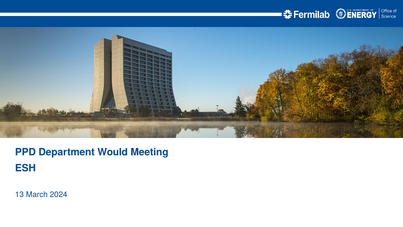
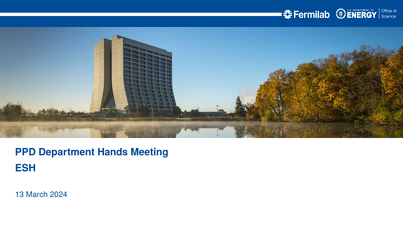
Would: Would -> Hands
